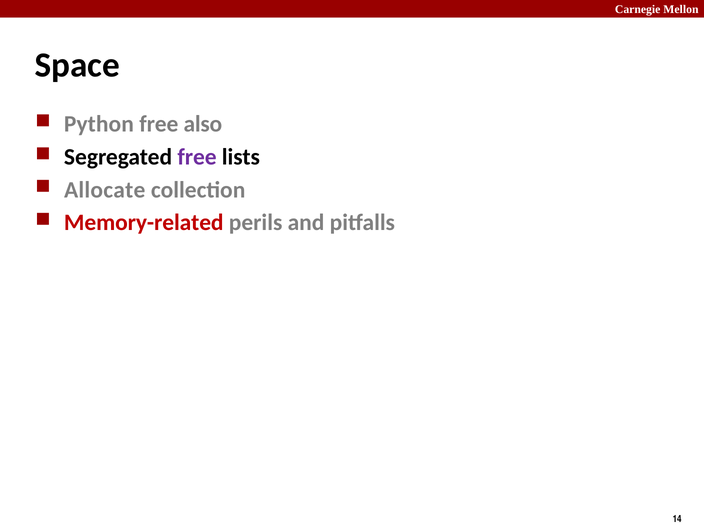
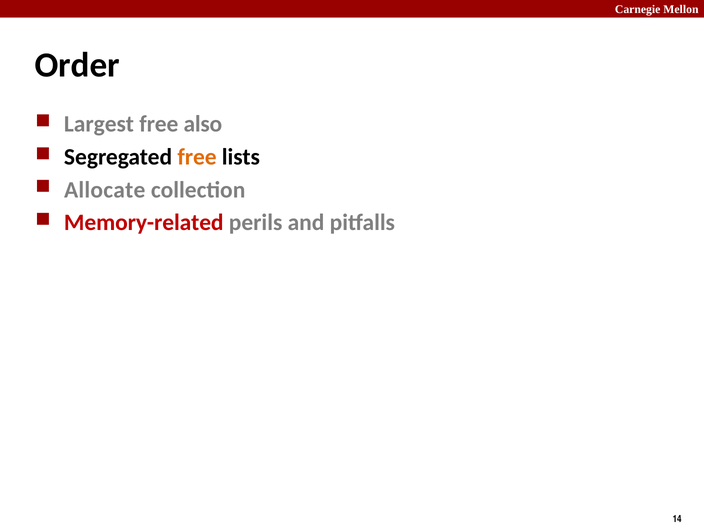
Space: Space -> Order
Python: Python -> Largest
free at (197, 157) colour: purple -> orange
